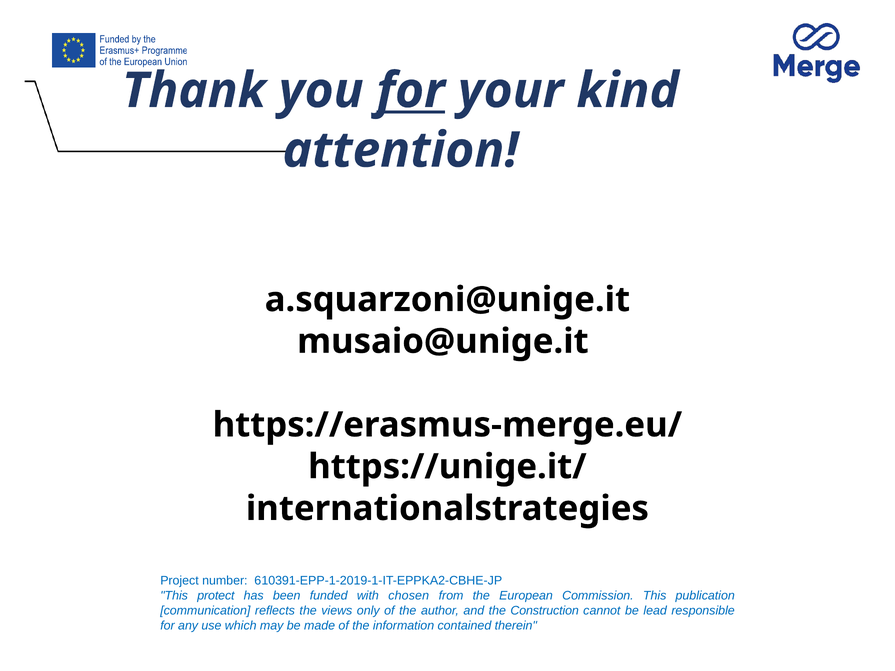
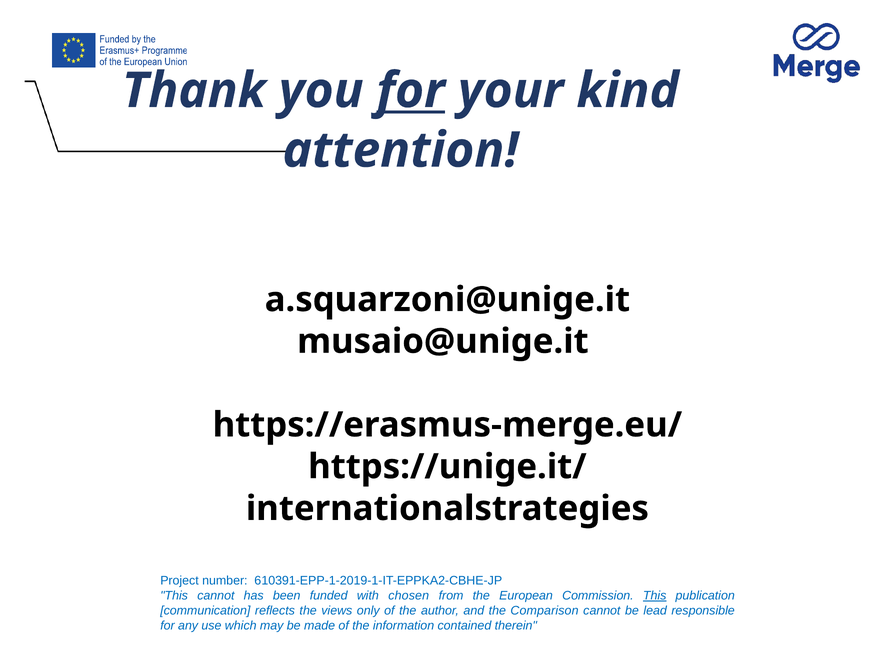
This protect: protect -> cannot
This at (655, 596) underline: none -> present
Construction: Construction -> Comparison
